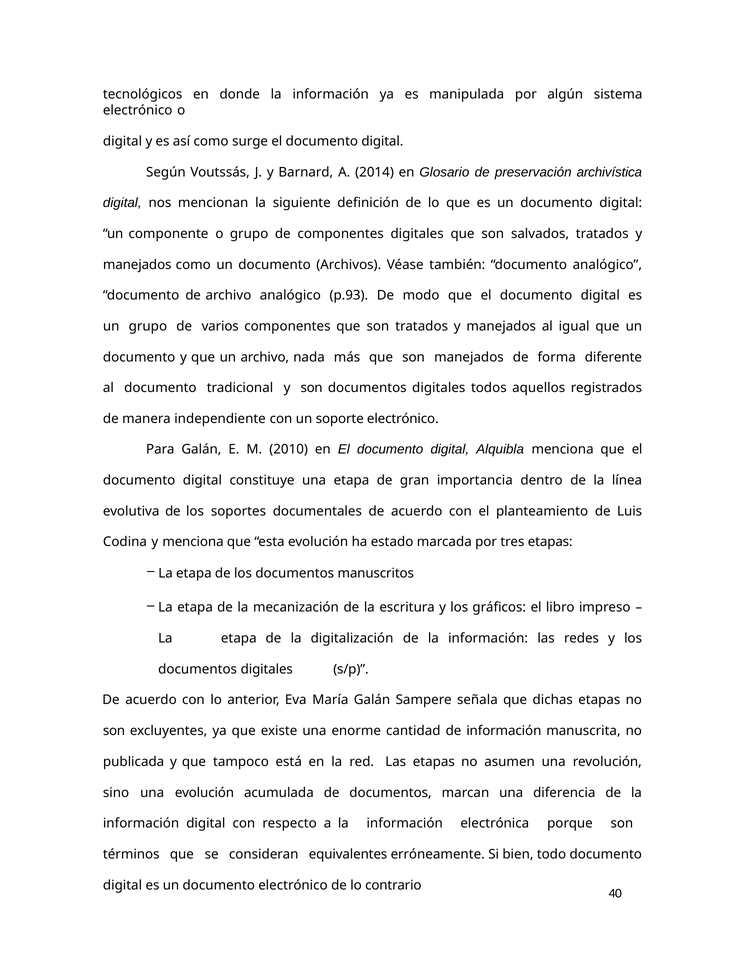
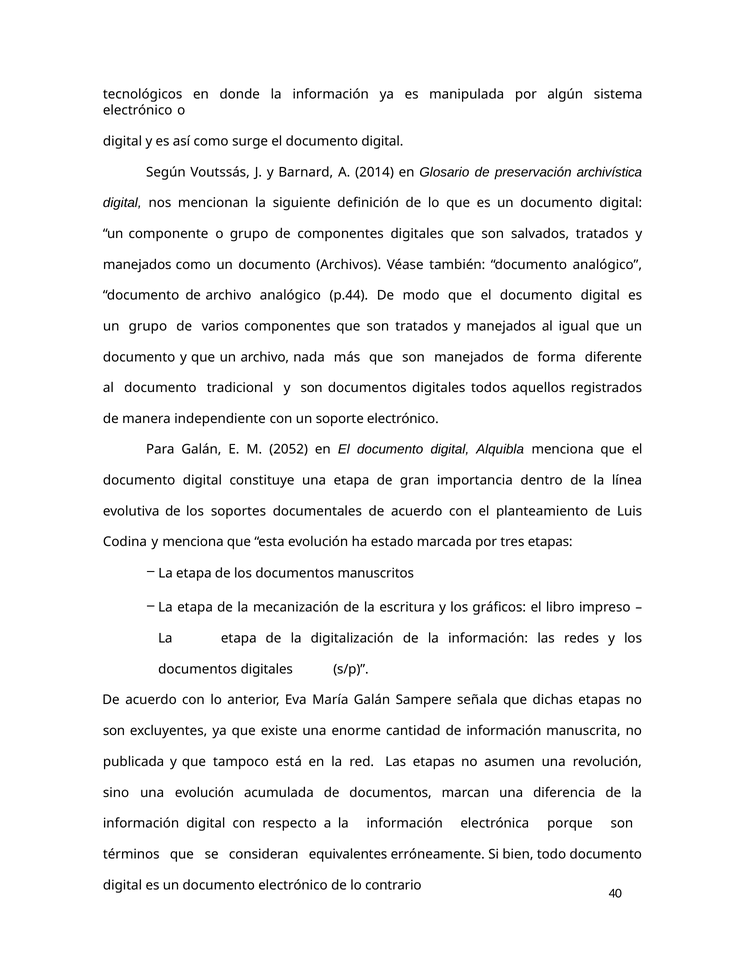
p.93: p.93 -> p.44
2010: 2010 -> 2052
